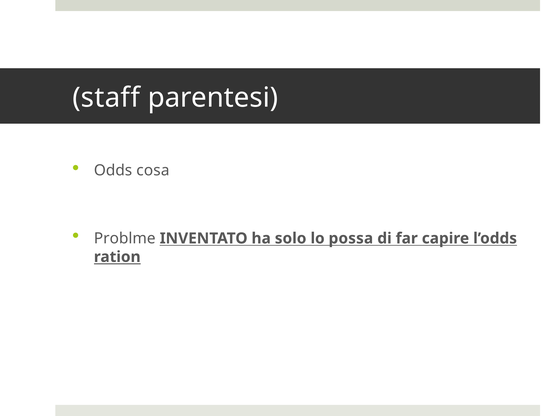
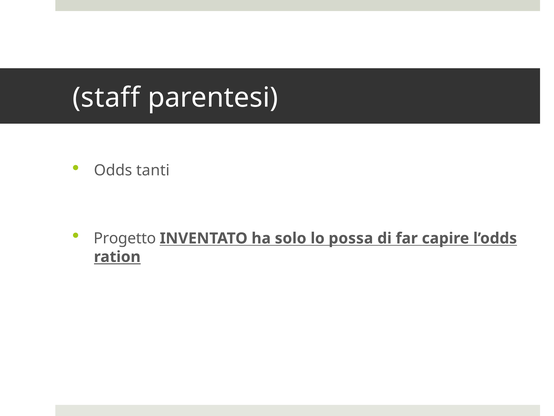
cosa: cosa -> tanti
Problme: Problme -> Progetto
